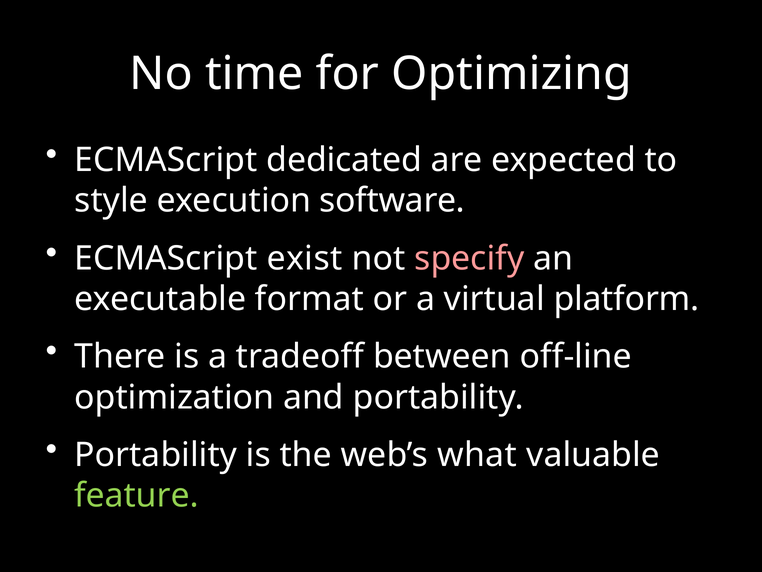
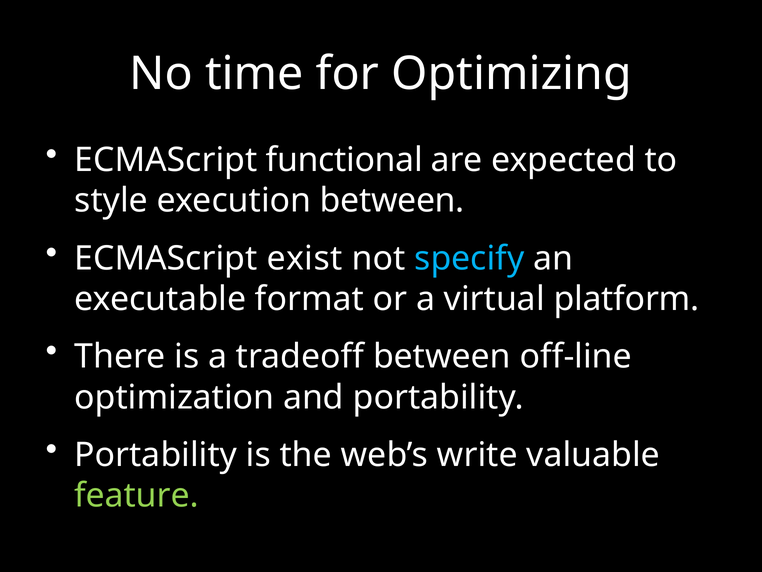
dedicated: dedicated -> functional
execution software: software -> between
specify colour: pink -> light blue
what: what -> write
